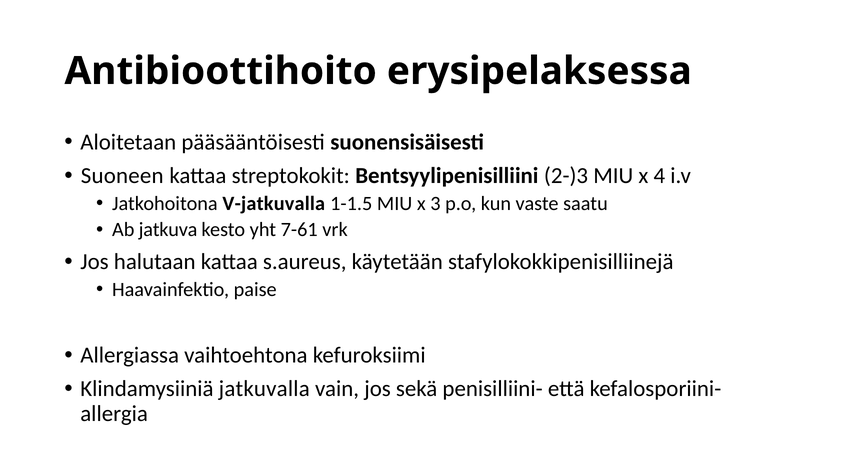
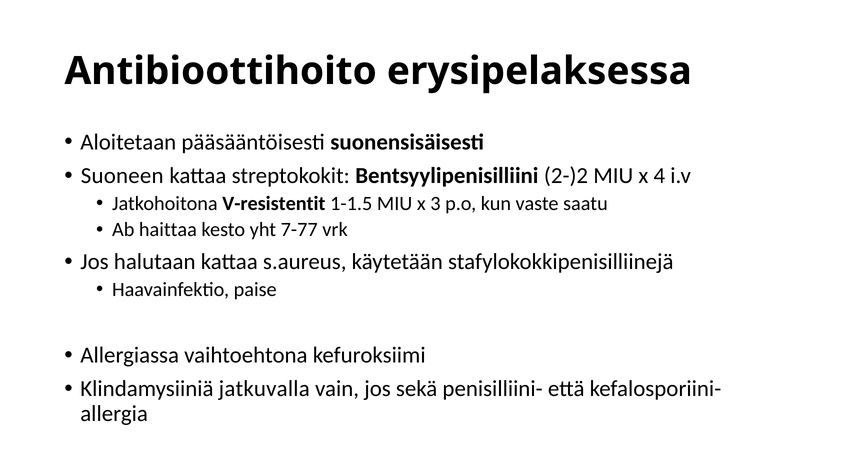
2-)3: 2-)3 -> 2-)2
V-jatkuvalla: V-jatkuvalla -> V-resistentit
jatkuva: jatkuva -> haittaa
7-61: 7-61 -> 7-77
